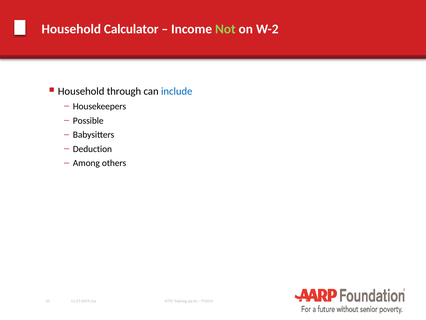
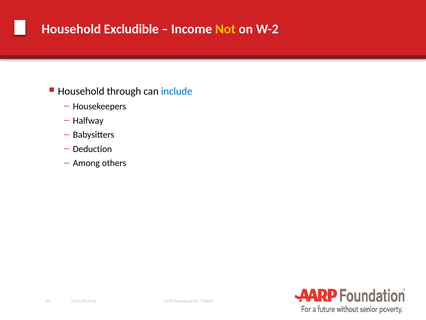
Calculator: Calculator -> Excludible
Not colour: light green -> yellow
Possible: Possible -> Halfway
